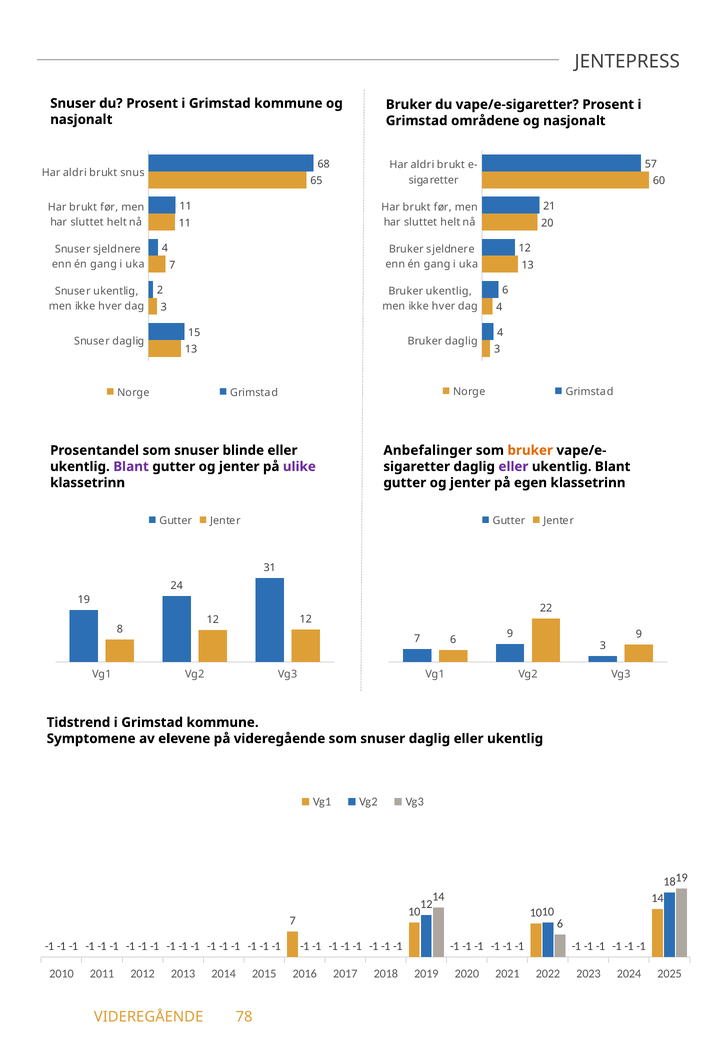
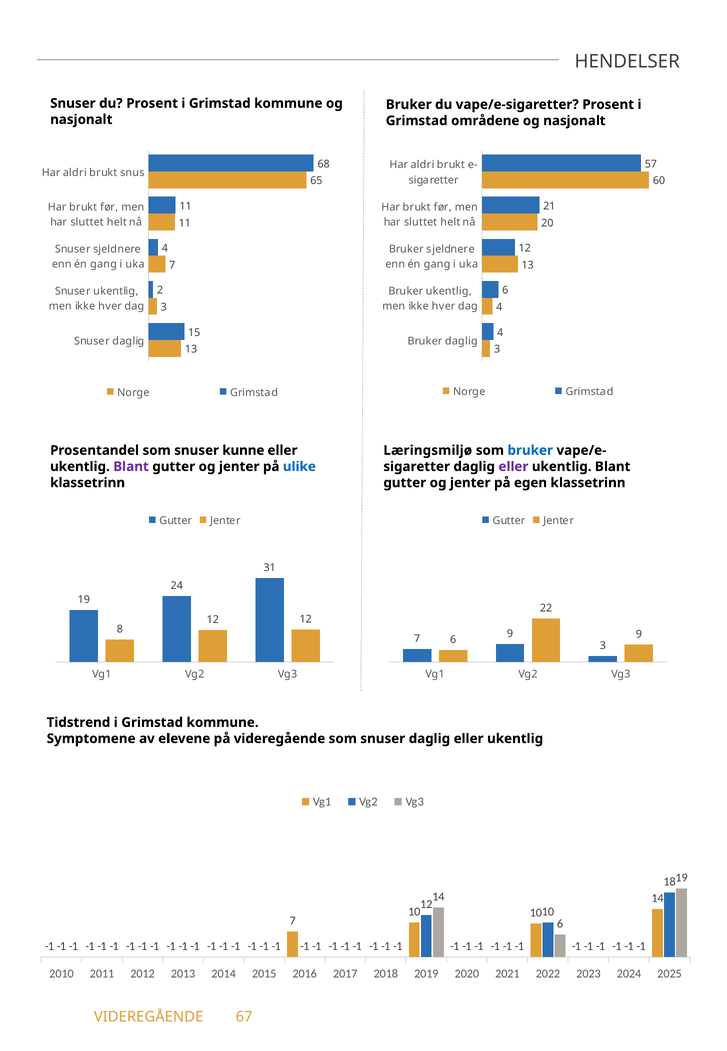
JENTEPRESS: JENTEPRESS -> HENDELSER
blinde: blinde -> kunne
Anbefalinger: Anbefalinger -> Læringsmiljø
bruker at (530, 450) colour: orange -> blue
ulike colour: purple -> blue
78: 78 -> 67
